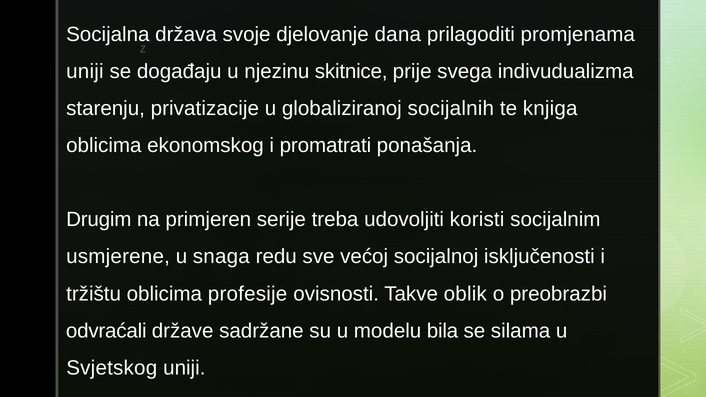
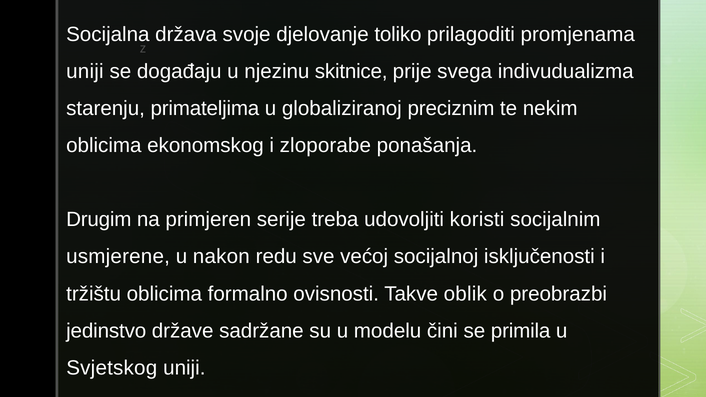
dana: dana -> toliko
privatizacije: privatizacije -> primateljima
socijalnih: socijalnih -> preciznim
knjiga: knjiga -> nekim
promatrati: promatrati -> zloporabe
snaga: snaga -> nakon
profesije: profesije -> formalno
odvraćali: odvraćali -> jedinstvo
bila: bila -> čini
silama: silama -> primila
